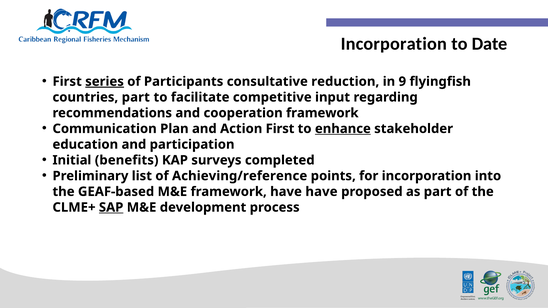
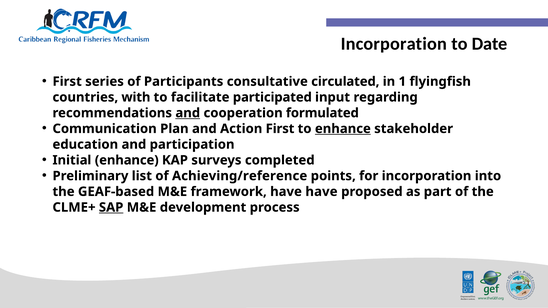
series underline: present -> none
reduction: reduction -> circulated
9: 9 -> 1
countries part: part -> with
competitive: competitive -> participated
and at (188, 113) underline: none -> present
cooperation framework: framework -> formulated
Initial benefits: benefits -> enhance
